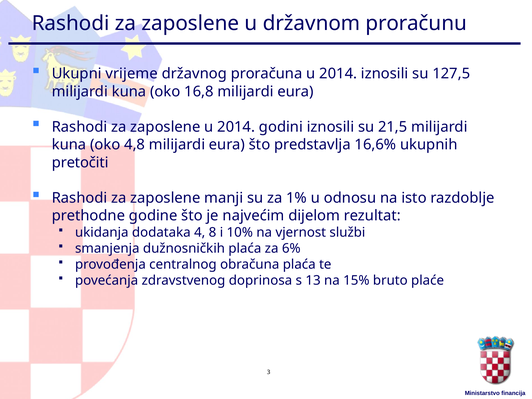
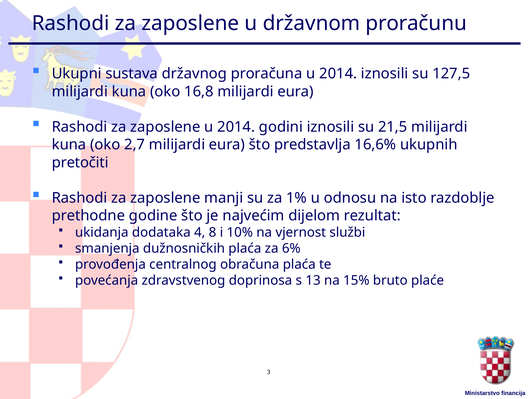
vrijeme: vrijeme -> sustava
4,8: 4,8 -> 2,7
